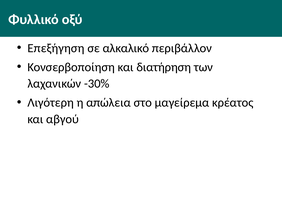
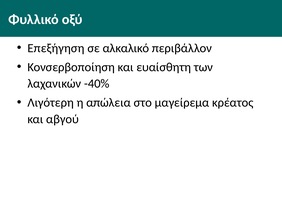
διατήρηση: διατήρηση -> ευαίσθητη
-30%: -30% -> -40%
